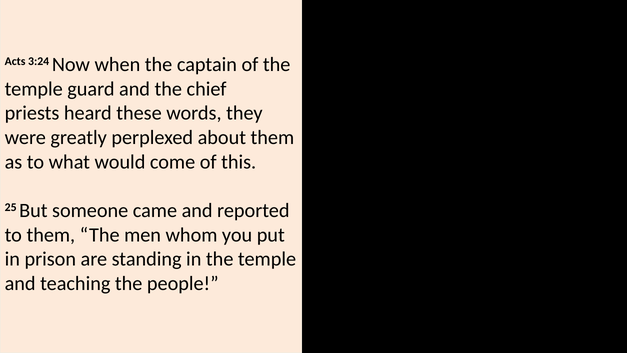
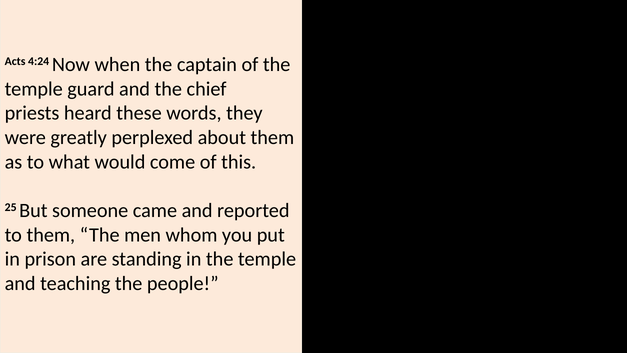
3:24: 3:24 -> 4:24
